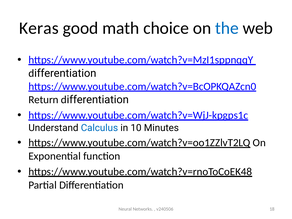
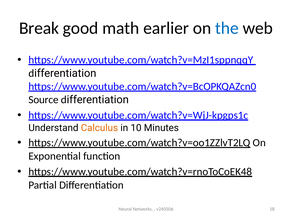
Keras: Keras -> Break
choice: choice -> earlier
Return: Return -> Source
Calculus colour: blue -> orange
